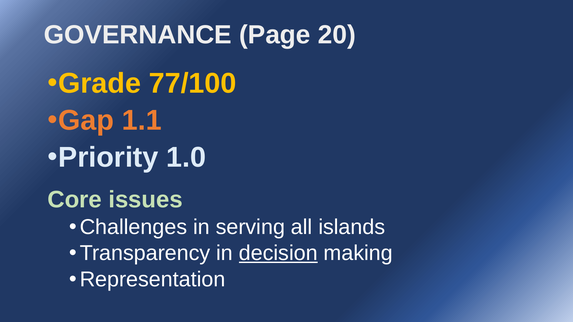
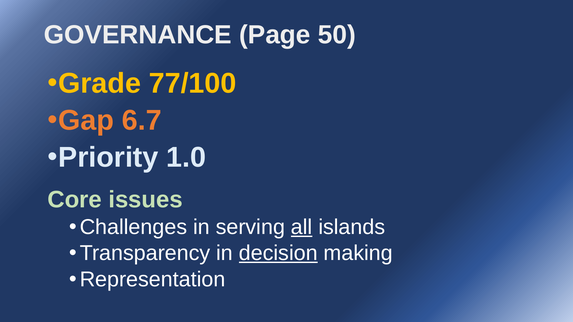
20: 20 -> 50
1.1: 1.1 -> 6.7
all underline: none -> present
